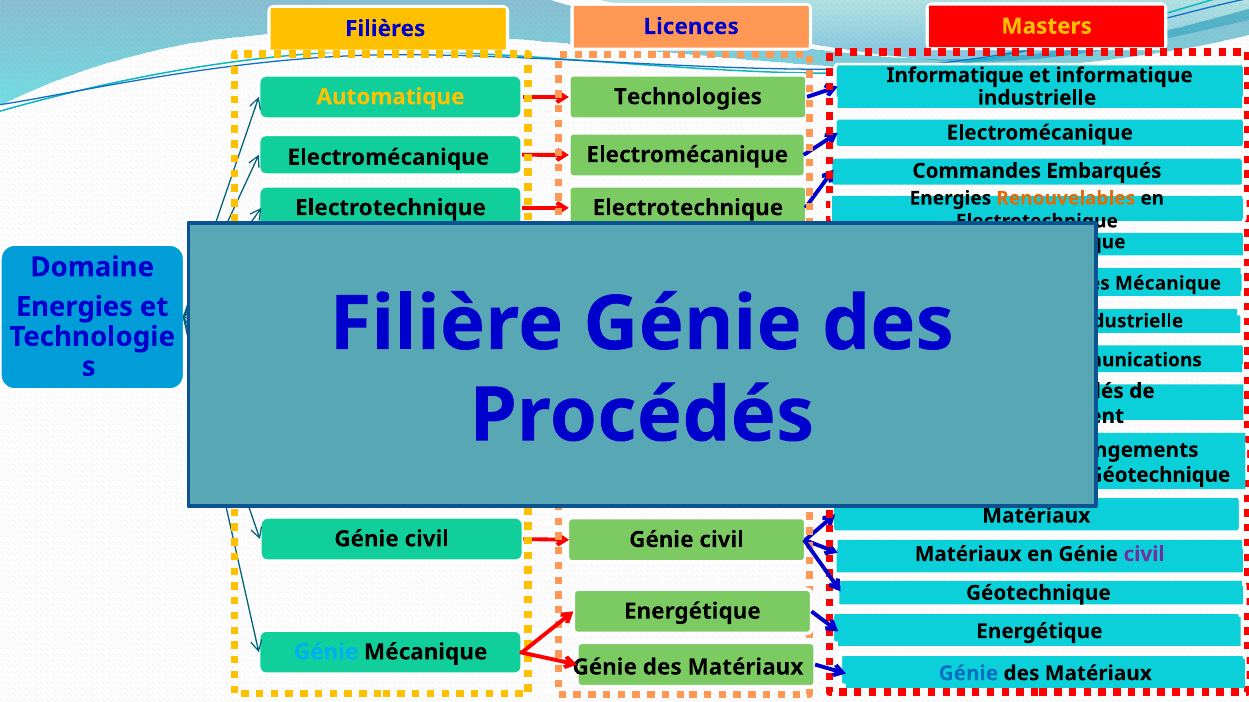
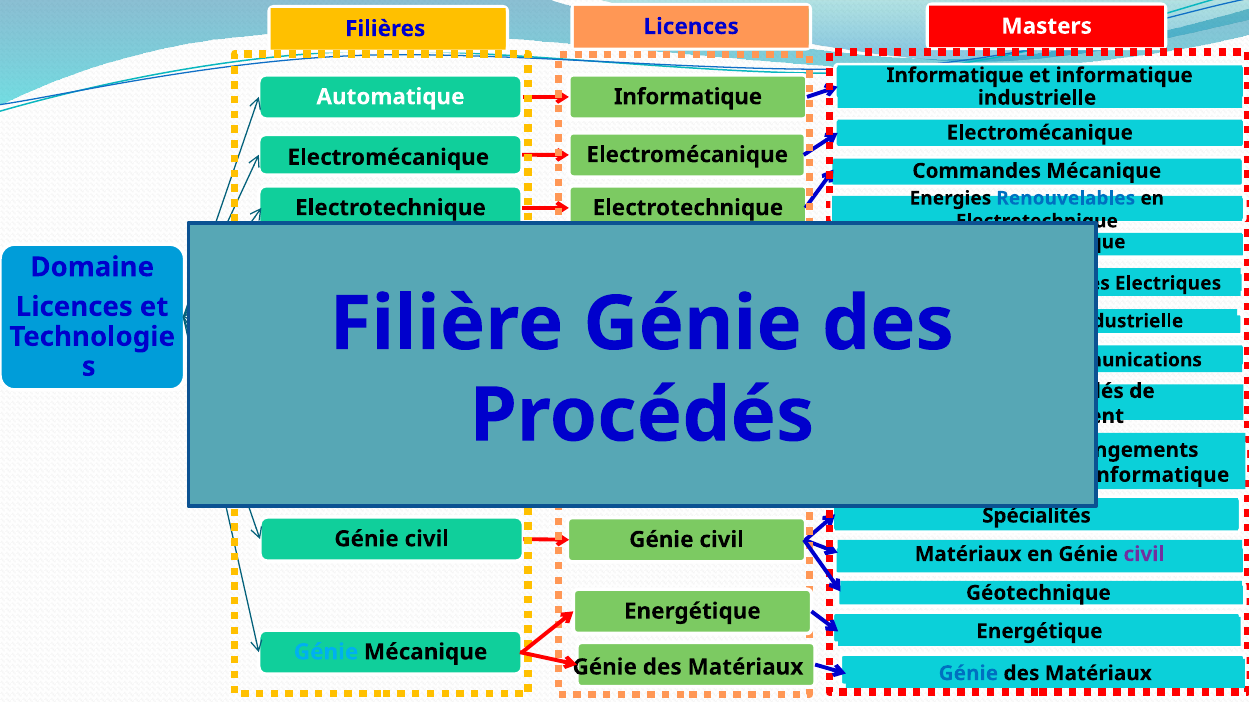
Masters colour: yellow -> white
Automatique colour: yellow -> white
Technologies at (688, 97): Technologies -> Informatique
Commandes Embarqués: Embarqués -> Mécanique
Renouvelables colour: orange -> blue
Mécanique at (1168, 284): Mécanique -> Electriques
Energies at (74, 307): Energies -> Licences
Géotechnique at (1159, 475): Géotechnique -> Informatique
Matériaux at (1036, 516): Matériaux -> Spécialités
